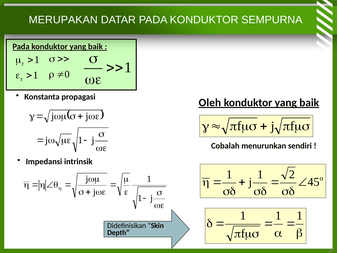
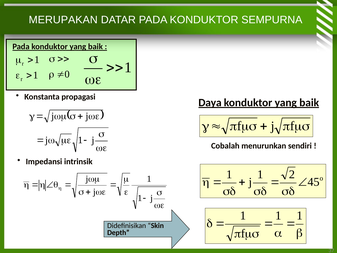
Oleh: Oleh -> Daya
